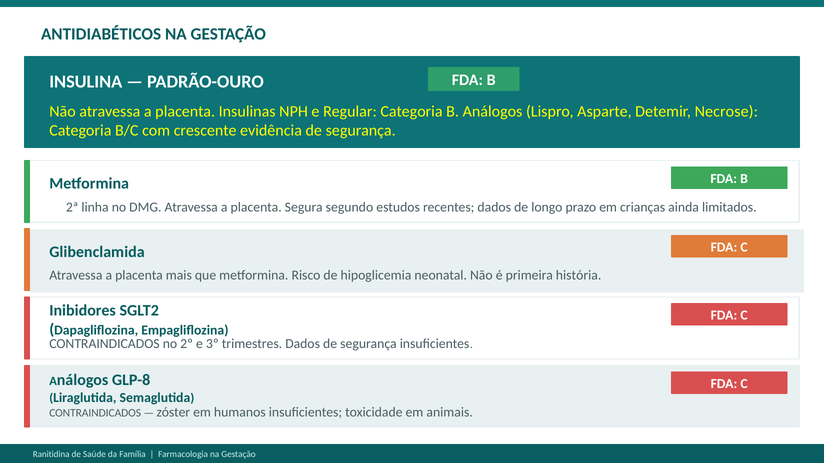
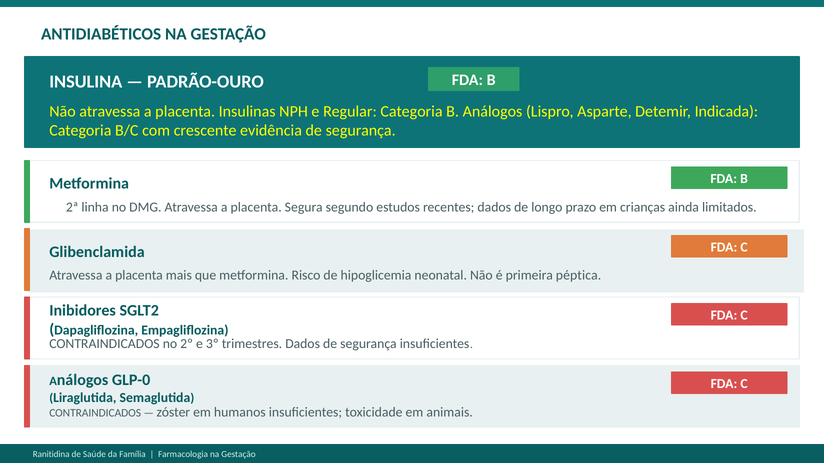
Necrose: Necrose -> Indicada
história: história -> péptica
GLP-8: GLP-8 -> GLP-0
